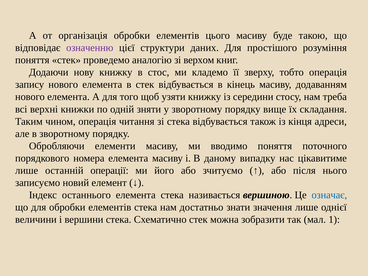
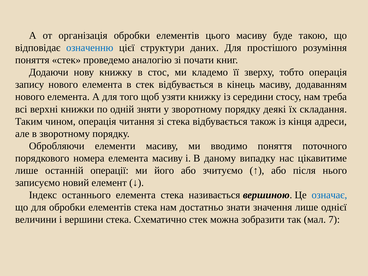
означенню colour: purple -> blue
верхом: верхом -> почати
вище: вище -> деякі
1: 1 -> 7
